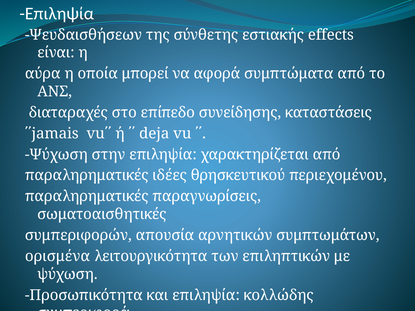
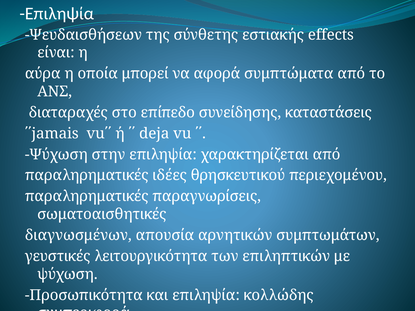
συμπεριφορών: συμπεριφορών -> διαγνωσμένων
ορισμένα: ορισμένα -> γευστικές
